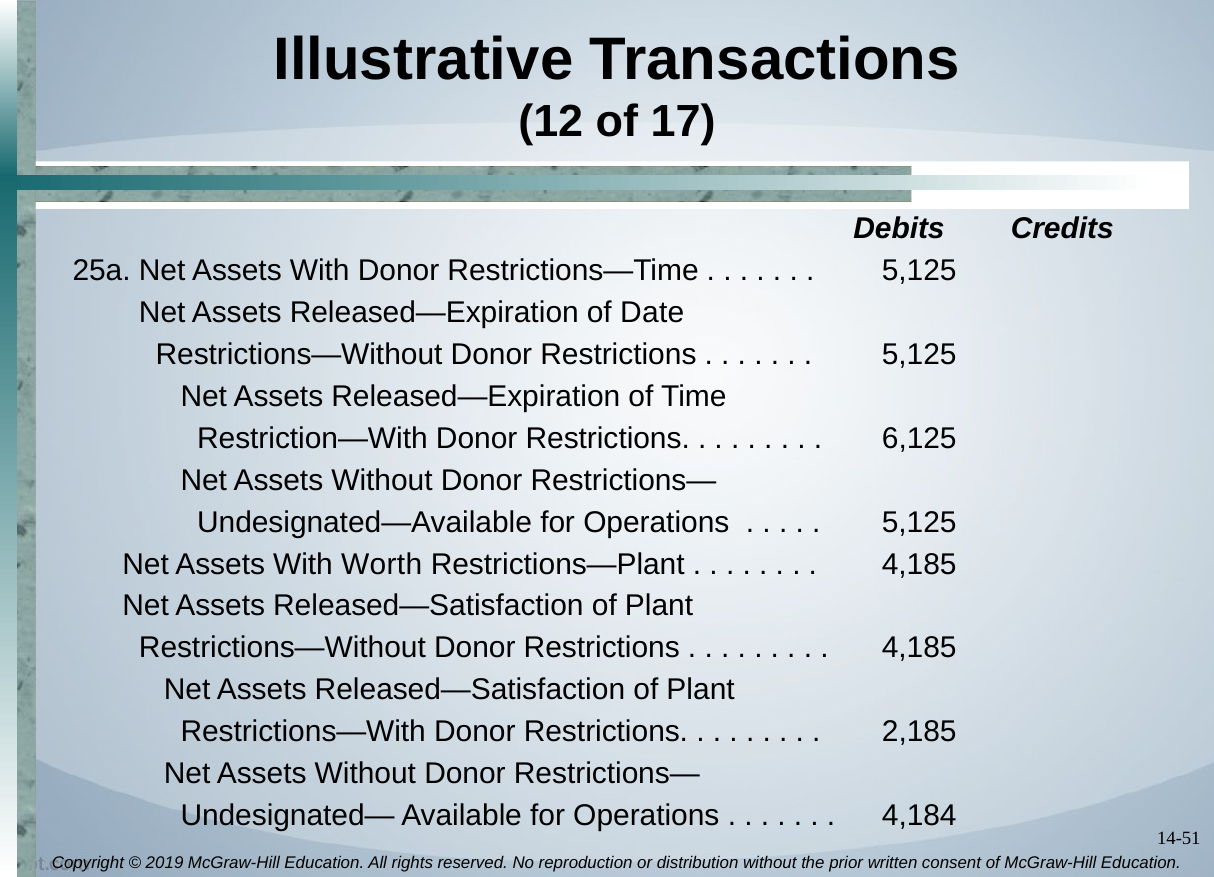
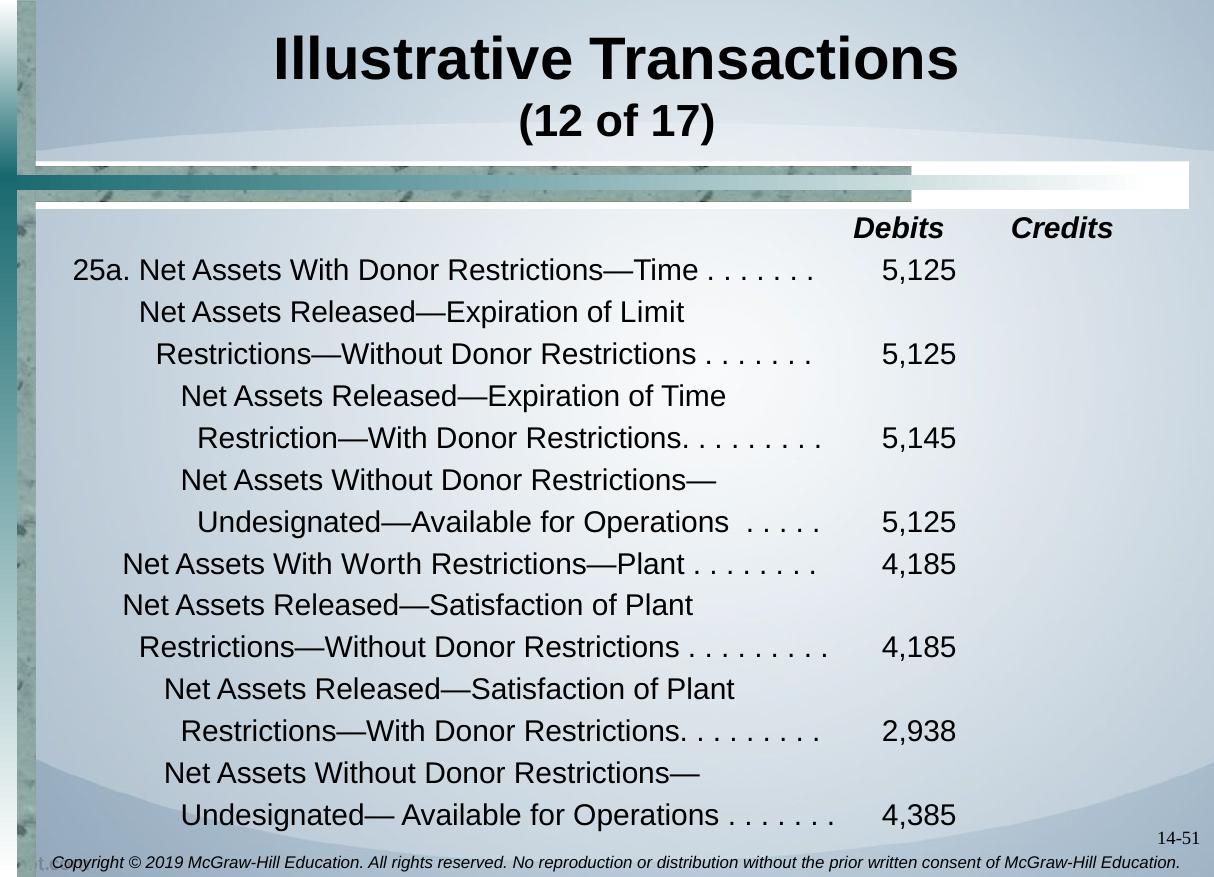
Date: Date -> Limit
6,125: 6,125 -> 5,145
2,185: 2,185 -> 2,938
4,184: 4,184 -> 4,385
